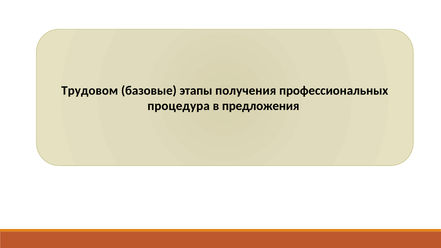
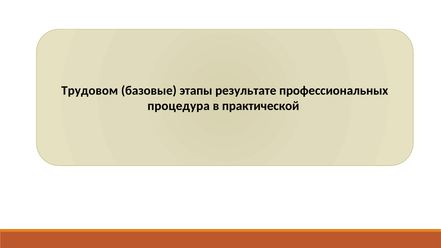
получения: получения -> результате
предложения: предложения -> практической
